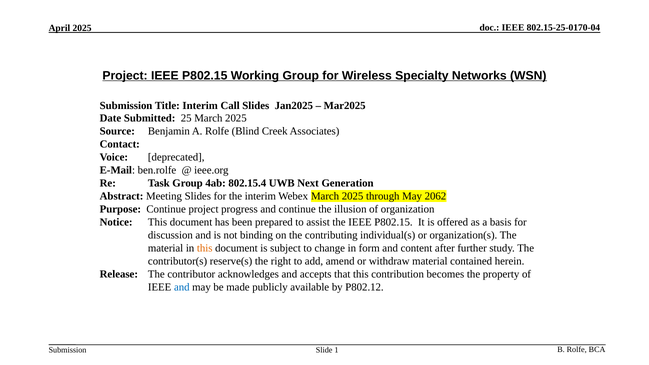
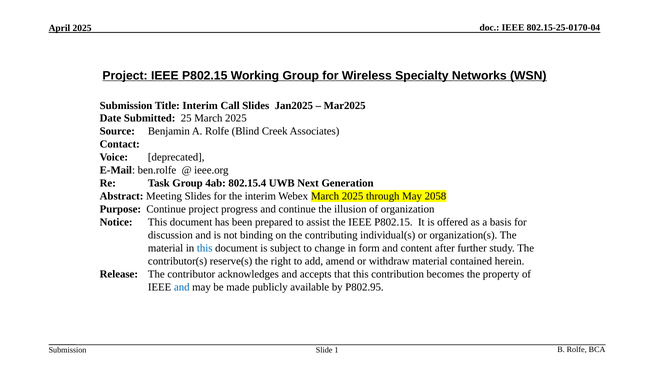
2062: 2062 -> 2058
this at (205, 248) colour: orange -> blue
P802.12: P802.12 -> P802.95
